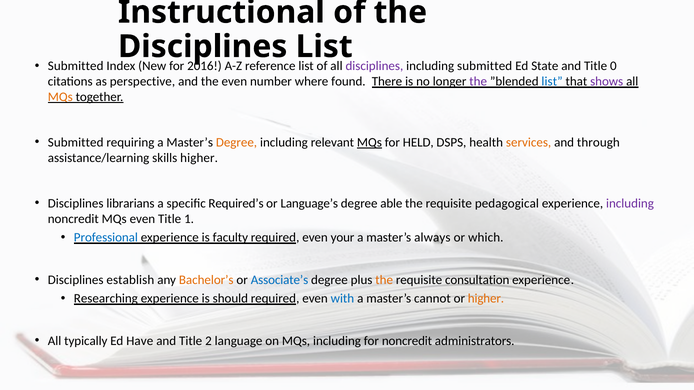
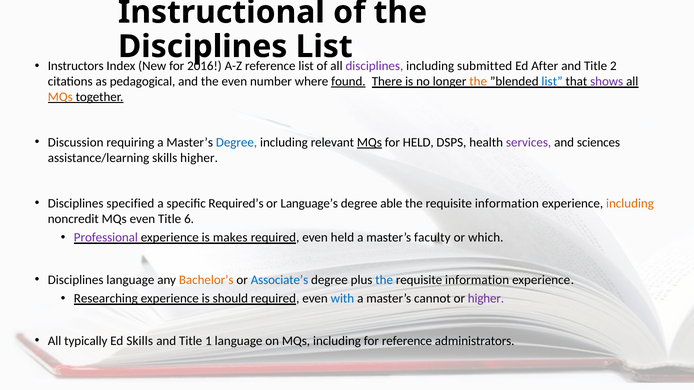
Submitted at (76, 66): Submitted -> Instructors
State: State -> After
0: 0 -> 2
perspective: perspective -> pedagogical
found underline: none -> present
the at (478, 82) colour: purple -> orange
Submitted at (76, 143): Submitted -> Discussion
Degree at (237, 143) colour: orange -> blue
services colour: orange -> purple
through: through -> sciences
librarians: librarians -> specified
pedagogical at (507, 204): pedagogical -> information
including at (630, 204) colour: purple -> orange
1: 1 -> 6
Professional colour: blue -> purple
faculty: faculty -> makes
even your: your -> held
always: always -> faculty
Disciplines establish: establish -> language
the at (384, 280) colour: orange -> blue
consultation at (477, 280): consultation -> information
higher at (486, 299) colour: orange -> purple
Ed Have: Have -> Skills
2: 2 -> 1
for noncredit: noncredit -> reference
